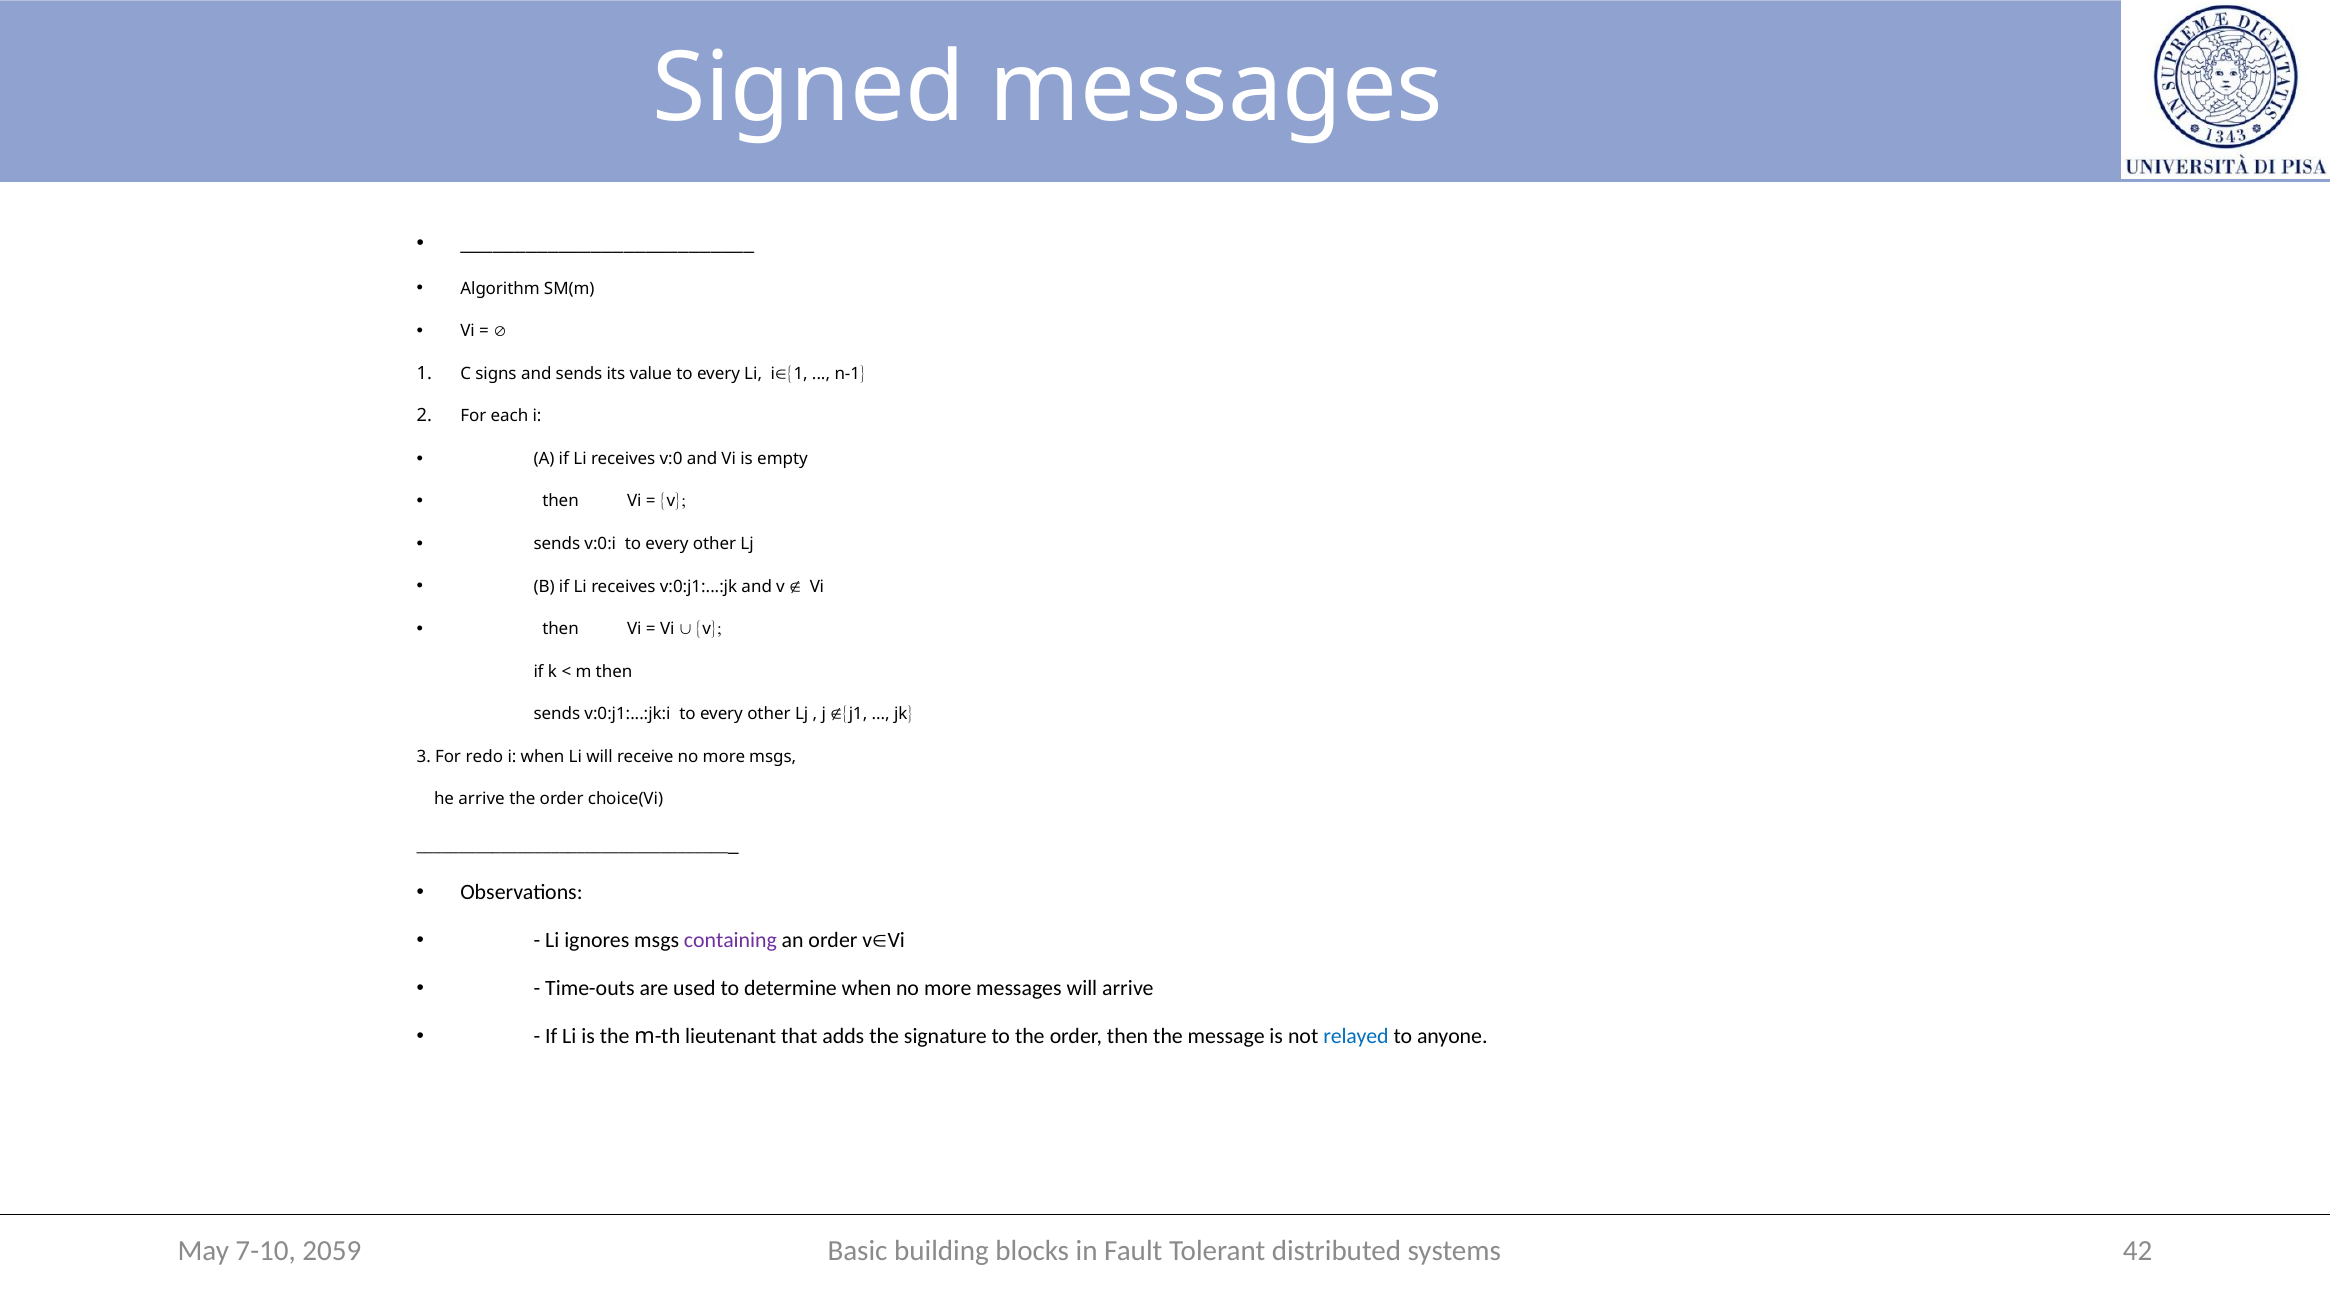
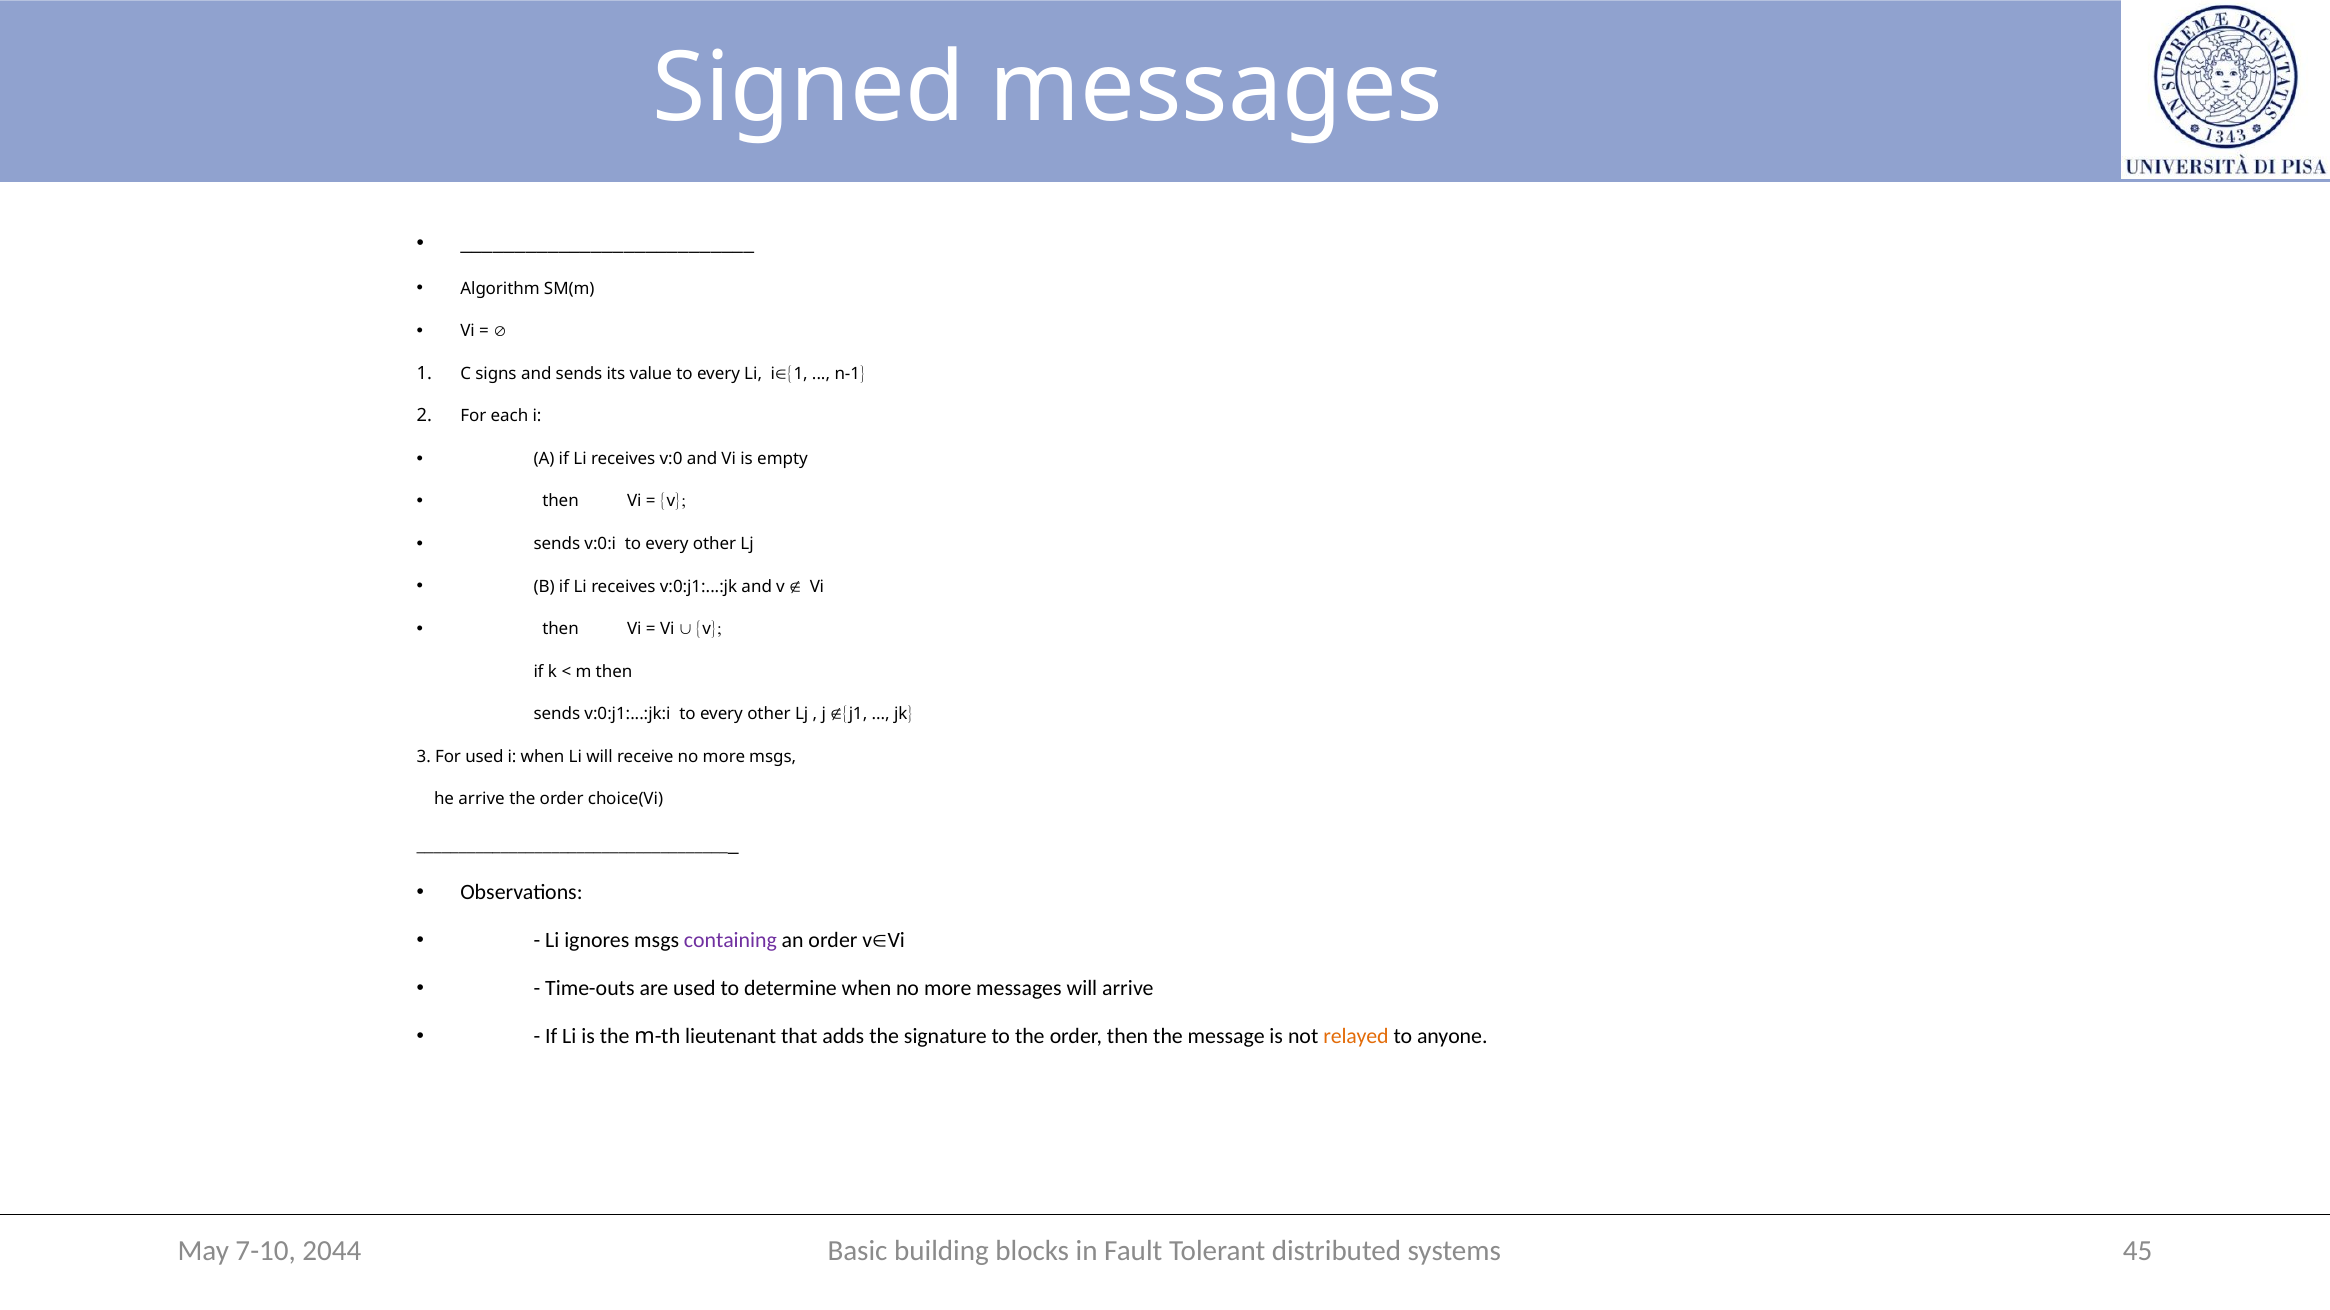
For redo: redo -> used
relayed colour: blue -> orange
42: 42 -> 45
2059: 2059 -> 2044
